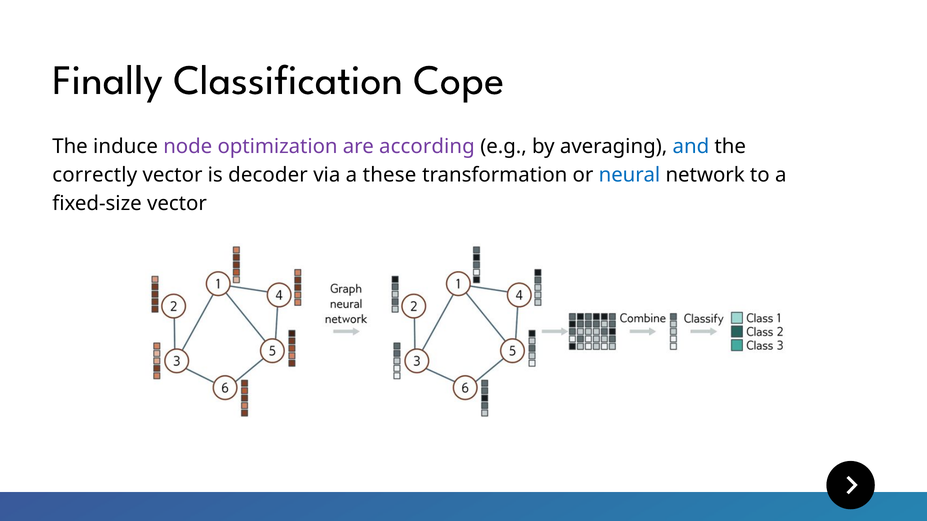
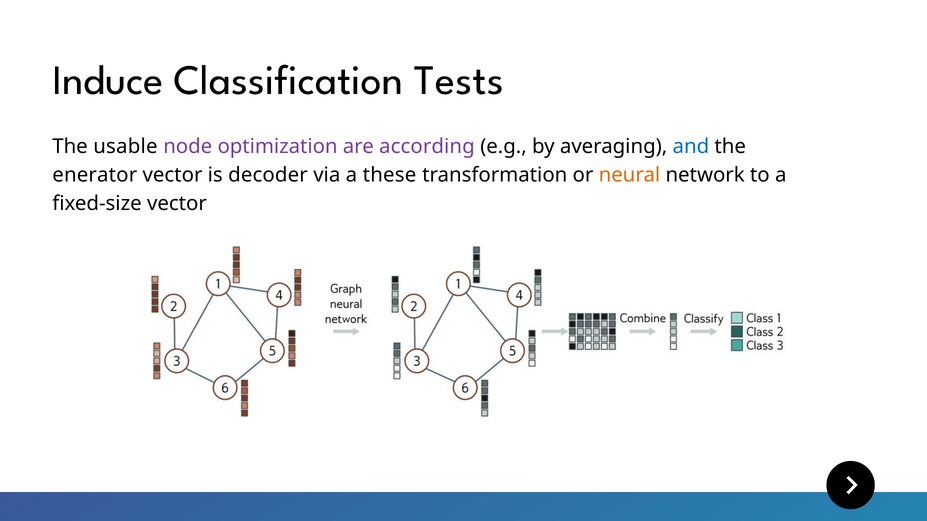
Finally: Finally -> Induce
Cope: Cope -> Tests
induce: induce -> usable
correctly: correctly -> enerator
neural colour: blue -> orange
